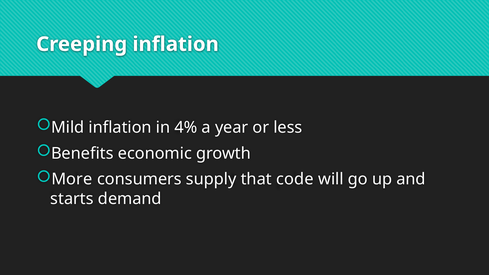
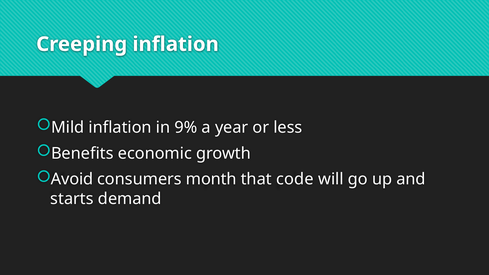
4%: 4% -> 9%
More: More -> Avoid
supply: supply -> month
